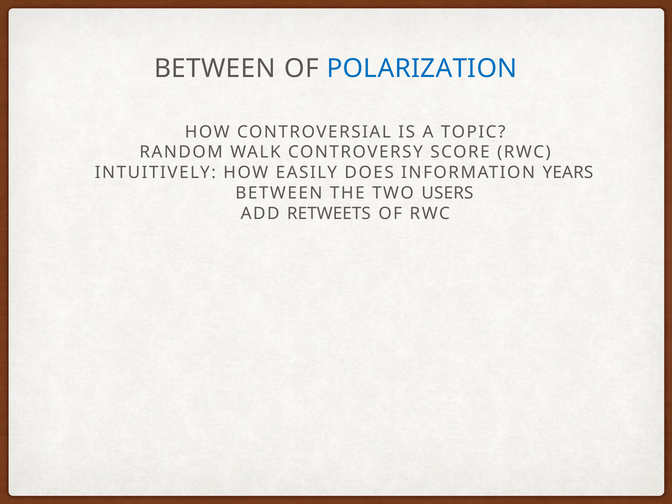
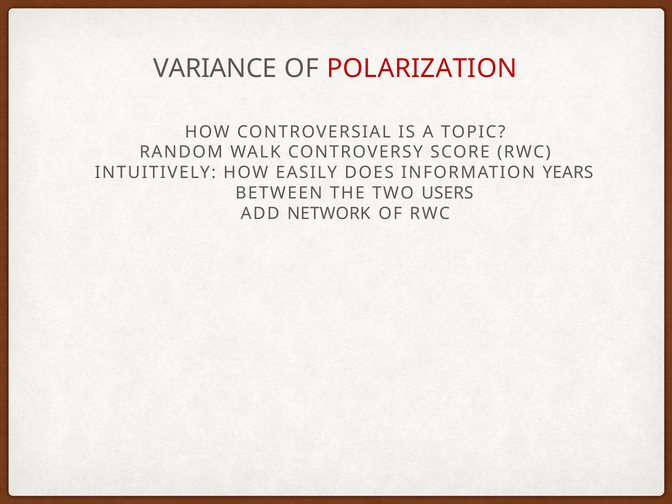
BETWEEN at (215, 69): BETWEEN -> VARIANCE
POLARIZATION colour: blue -> red
RETWEETS: RETWEETS -> NETWORK
